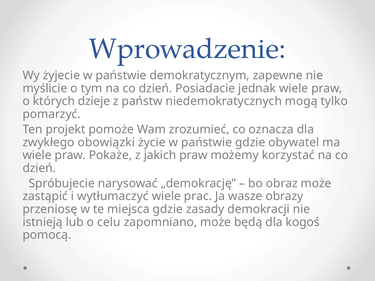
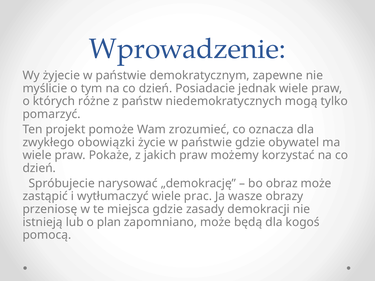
dzieje: dzieje -> różne
celu: celu -> plan
